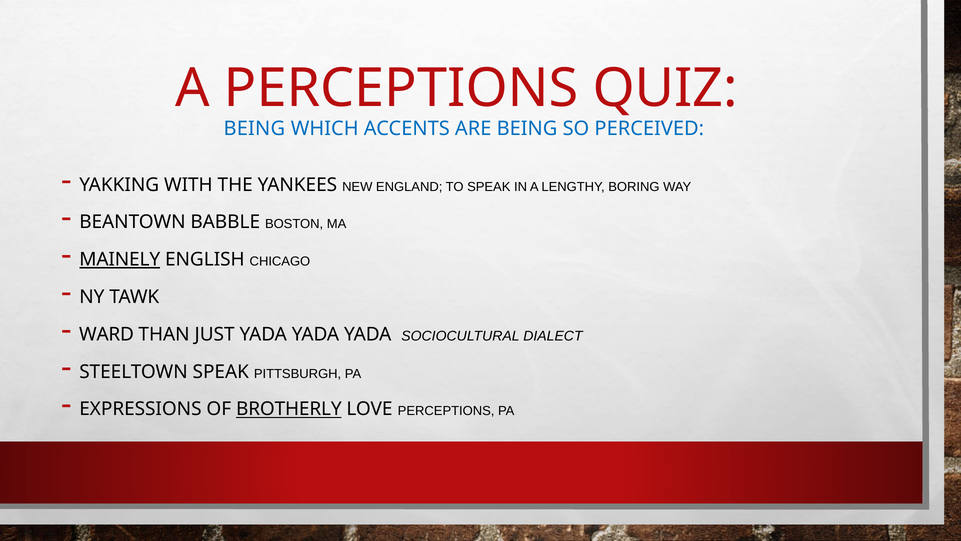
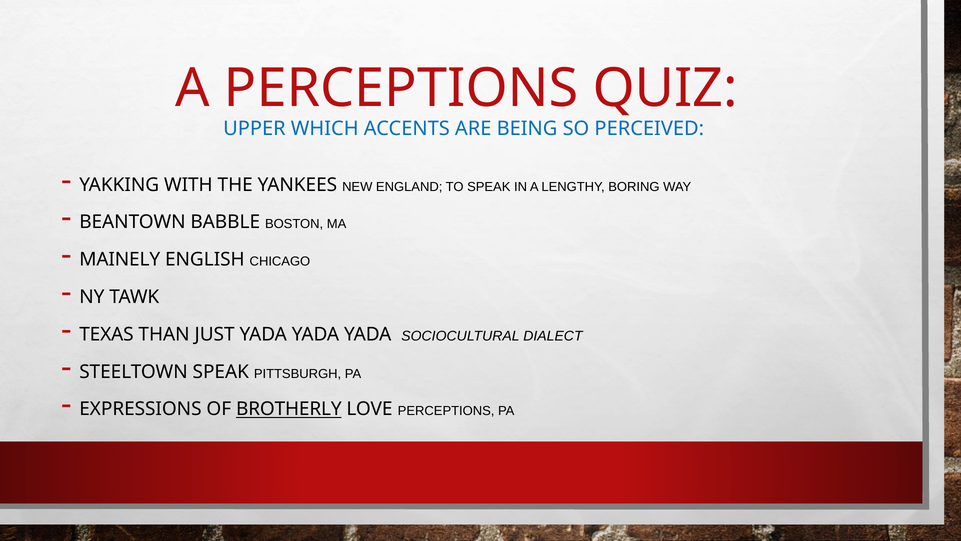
BEING at (254, 129): BEING -> UPPER
MAINELY underline: present -> none
WARD: WARD -> TEXAS
